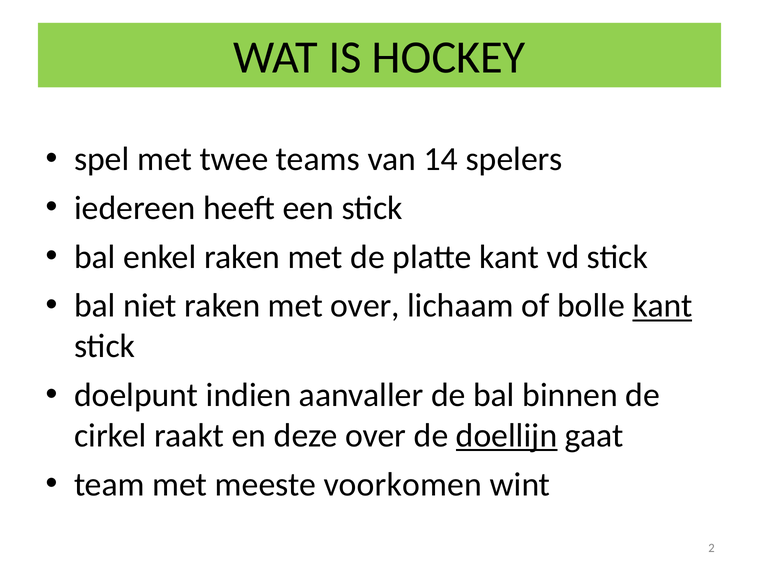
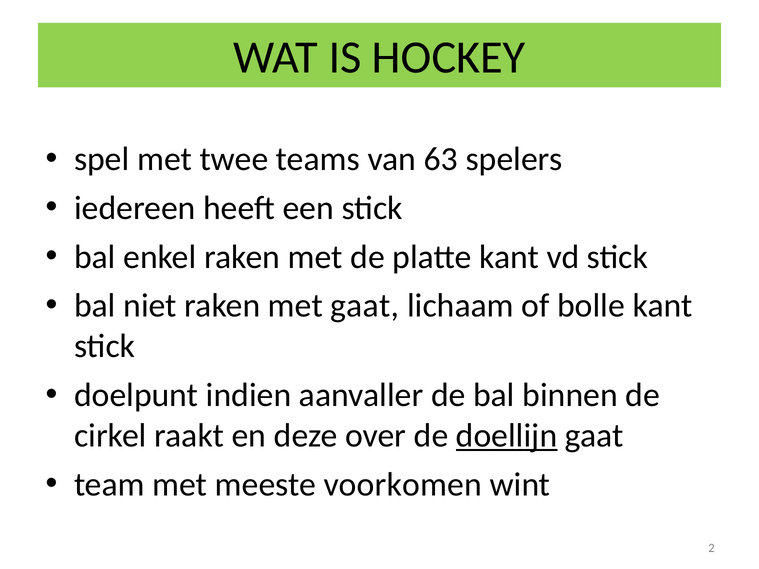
14: 14 -> 63
met over: over -> gaat
kant at (663, 306) underline: present -> none
